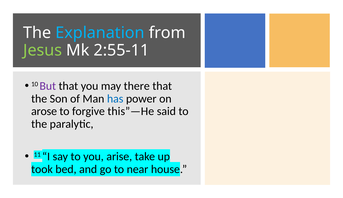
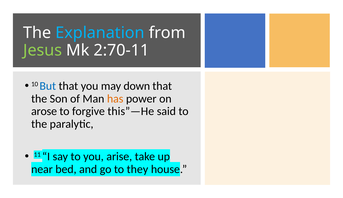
2:55-11: 2:55-11 -> 2:70-11
But colour: purple -> blue
there: there -> down
has colour: blue -> orange
took: took -> near
near: near -> they
